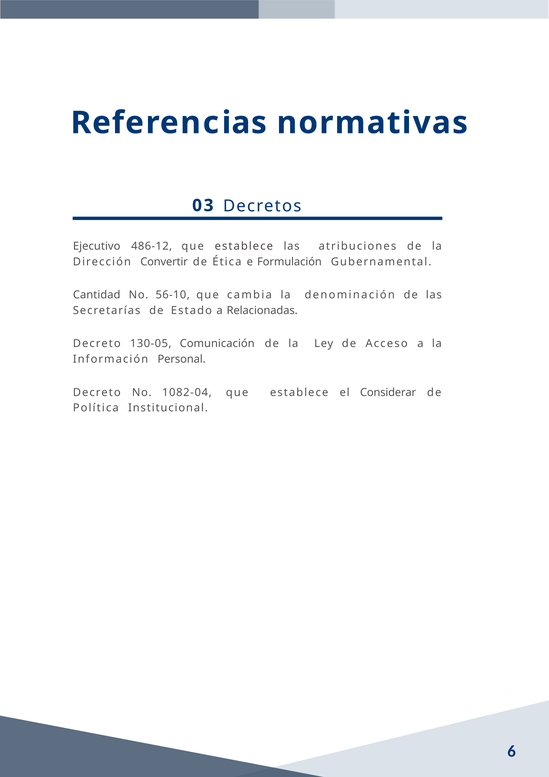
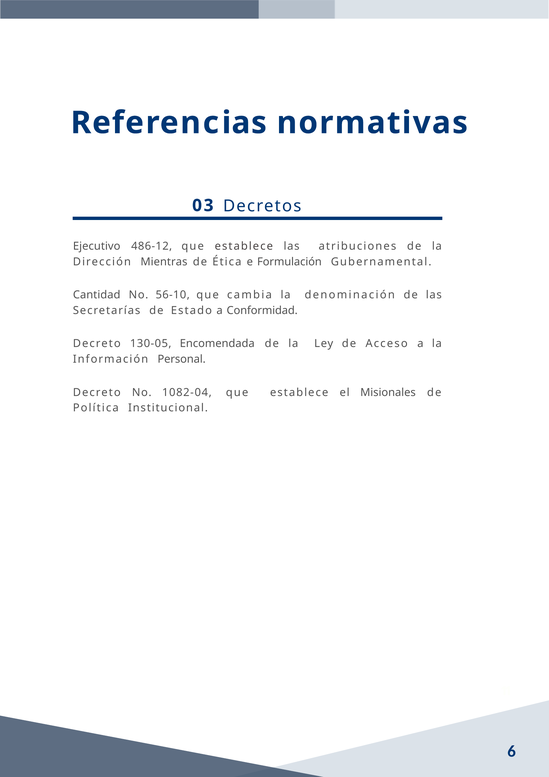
Convertir: Convertir -> Mientras
Relacionadas: Relacionadas -> Conformidad
Comunicación: Comunicación -> Encomendada
Considerar: Considerar -> Misionales
